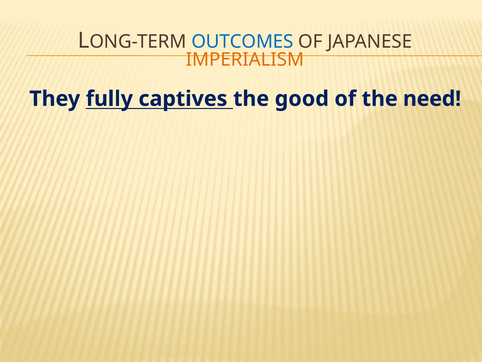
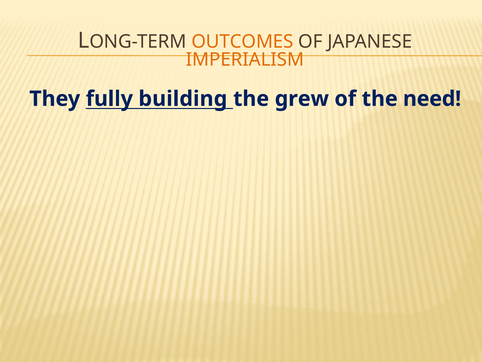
OUTCOMES colour: blue -> orange
captives: captives -> building
good: good -> grew
